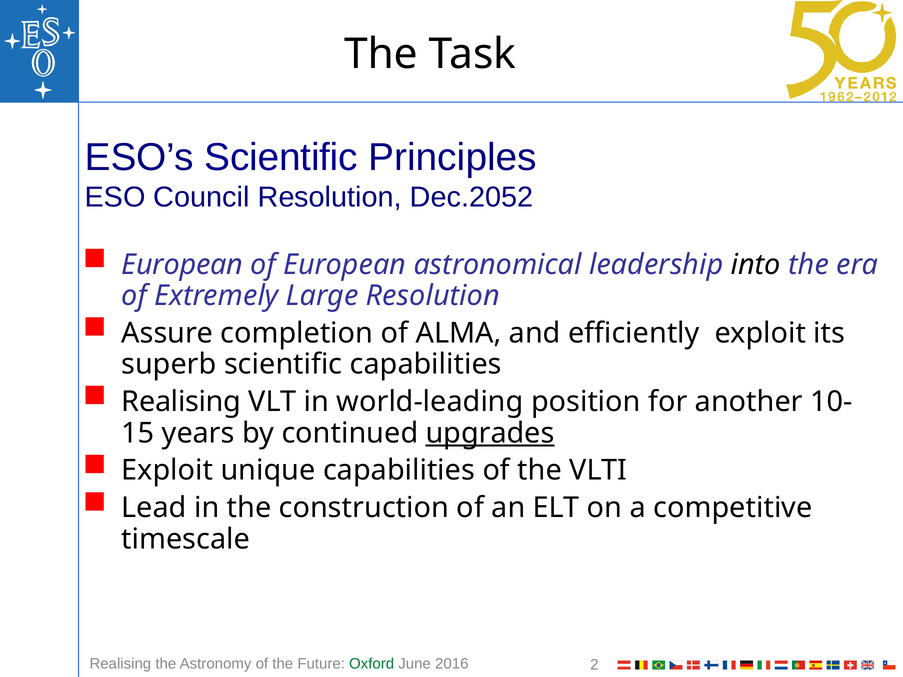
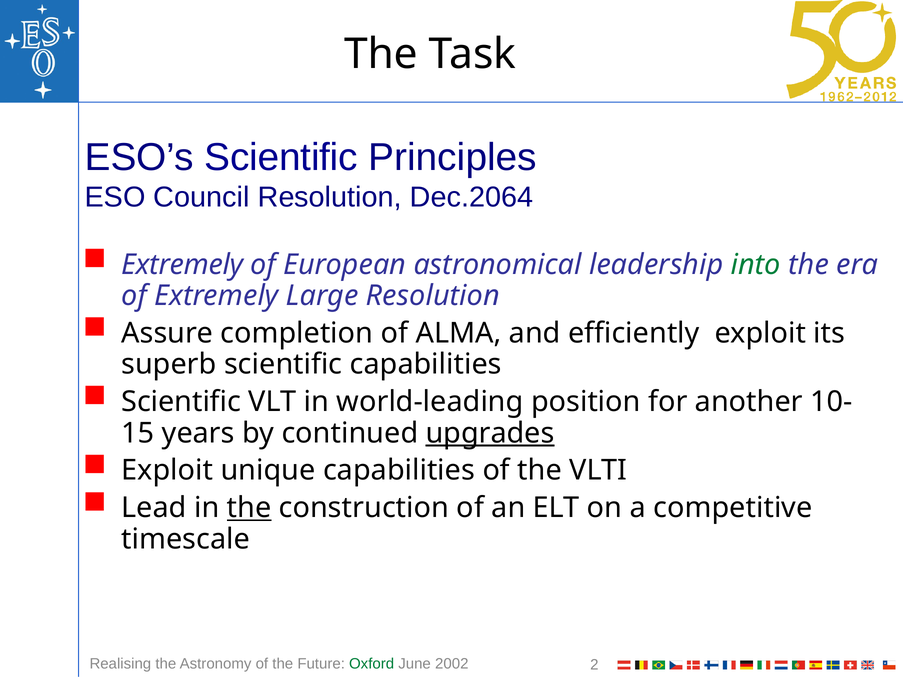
Dec.2052: Dec.2052 -> Dec.2064
European at (182, 265): European -> Extremely
into colour: black -> green
Realising at (181, 402): Realising -> Scientific
the at (249, 508) underline: none -> present
2016: 2016 -> 2002
